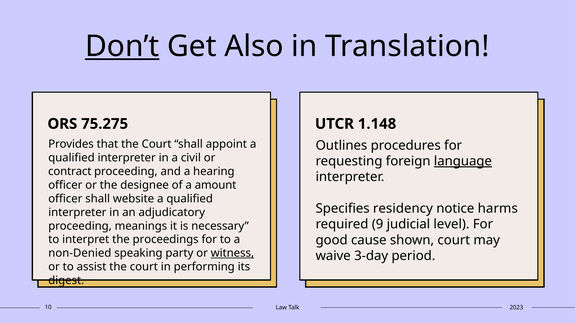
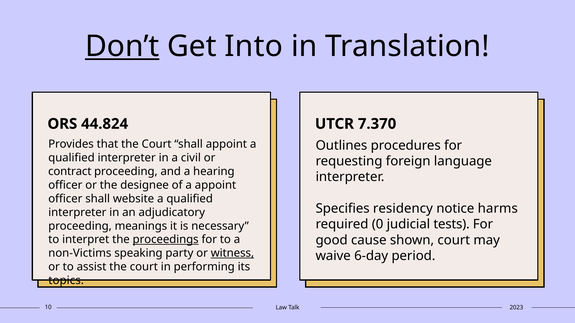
Also: Also -> Into
75.275: 75.275 -> 44.824
1.148: 1.148 -> 7.370
language underline: present -> none
a amount: amount -> appoint
9: 9 -> 0
level: level -> tests
proceedings underline: none -> present
non-Denied: non-Denied -> non-Victims
3-day: 3-day -> 6-day
digest: digest -> topics
